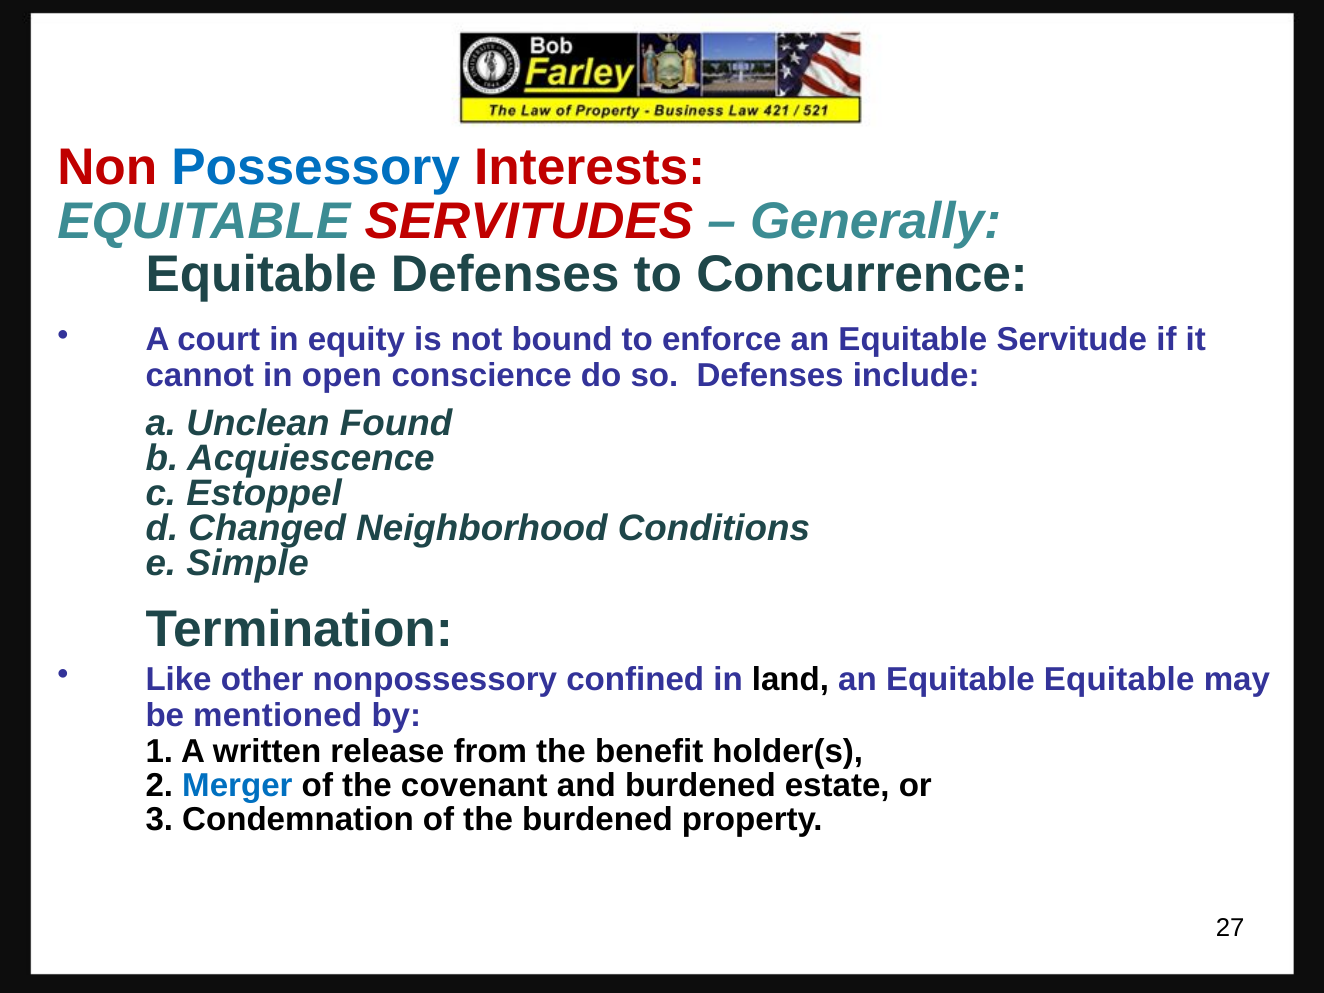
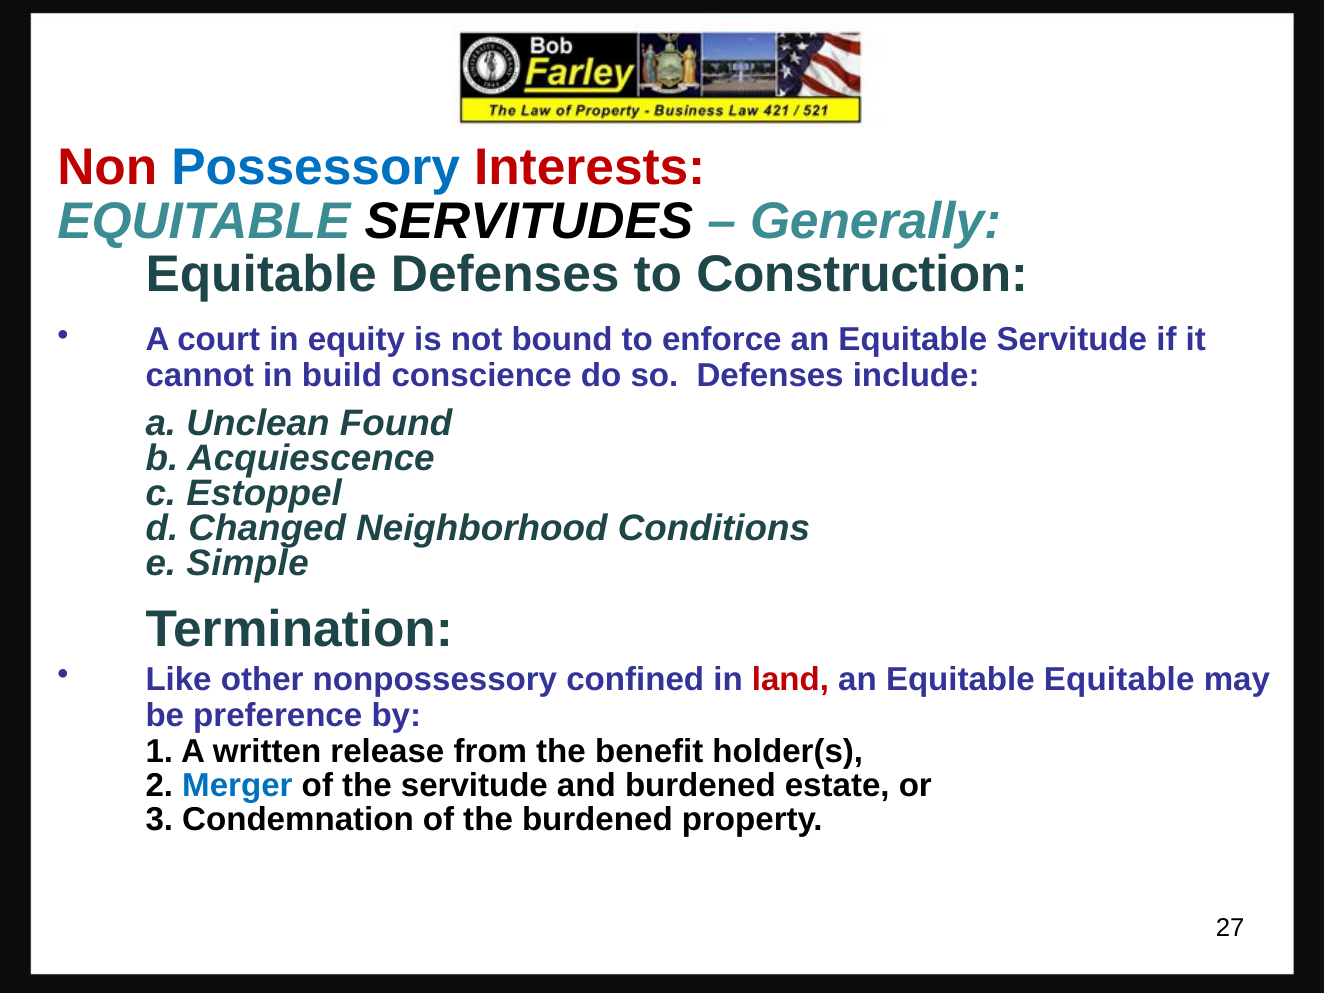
SERVITUDES colour: red -> black
Concurrence: Concurrence -> Construction
open: open -> build
land colour: black -> red
mentioned: mentioned -> preference
the covenant: covenant -> servitude
